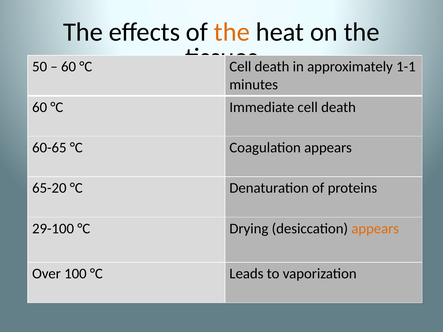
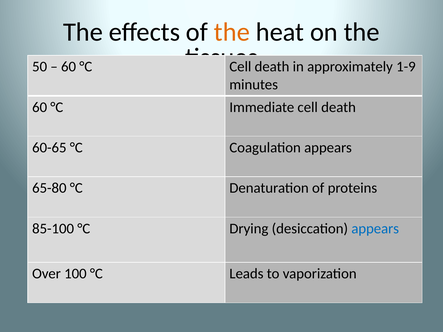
1-1: 1-1 -> 1-9
65-20: 65-20 -> 65-80
29-100: 29-100 -> 85-100
appears at (375, 229) colour: orange -> blue
